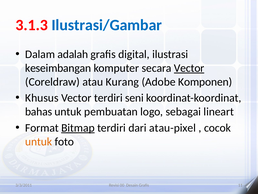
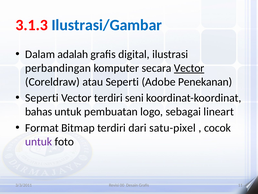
keseimbangan: keseimbangan -> perbandingan
atau Kurang: Kurang -> Seperti
Komponen: Komponen -> Penekanan
Khusus at (42, 98): Khusus -> Seperti
Bitmap underline: present -> none
atau-pixel: atau-pixel -> satu-pixel
untuk at (39, 141) colour: orange -> purple
